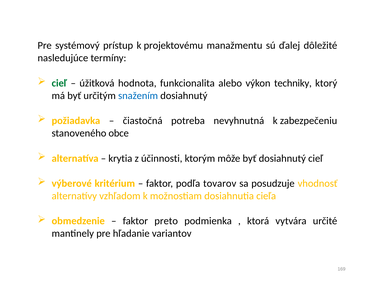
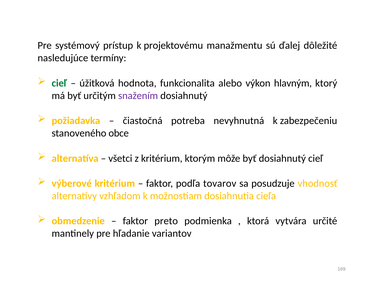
techniky: techniky -> hlavným
snažením colour: blue -> purple
krytia: krytia -> všetci
z účinnosti: účinnosti -> kritérium
